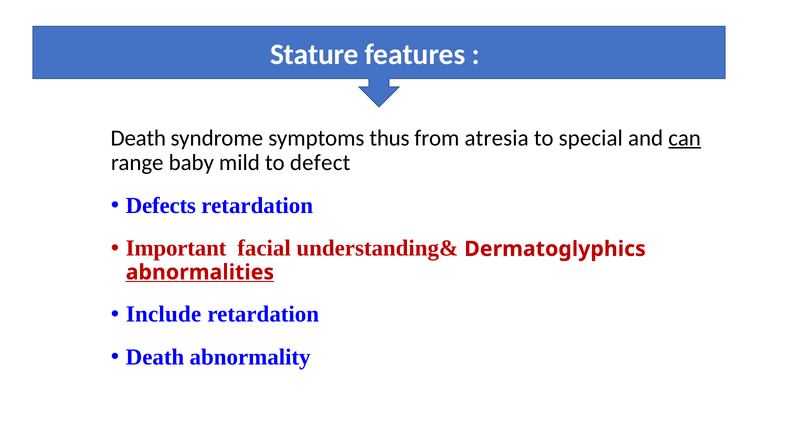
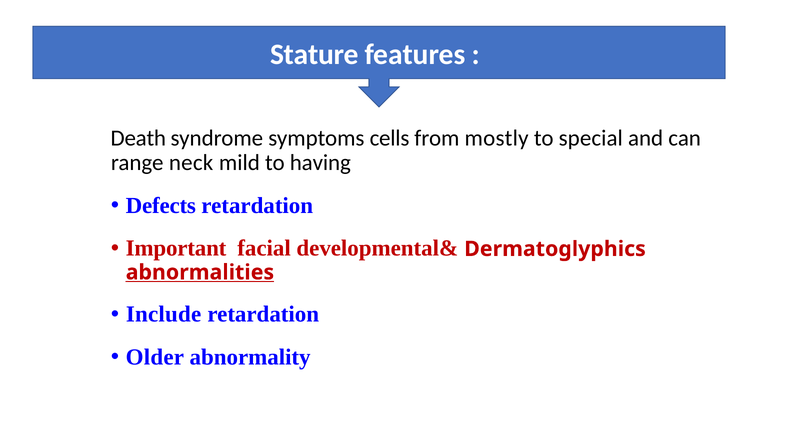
thus: thus -> cells
atresia: atresia -> mostly
can underline: present -> none
baby: baby -> neck
defect: defect -> having
understanding&: understanding& -> developmental&
Death at (155, 357): Death -> Older
